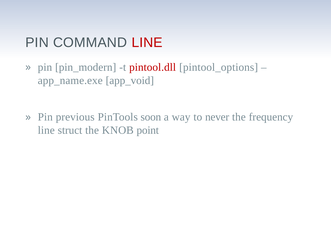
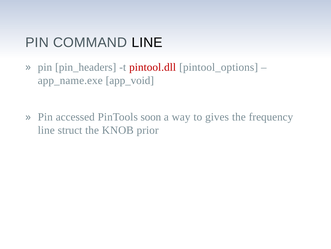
LINE at (147, 42) colour: red -> black
pin_modern: pin_modern -> pin_headers
previous: previous -> accessed
never: never -> gives
point: point -> prior
